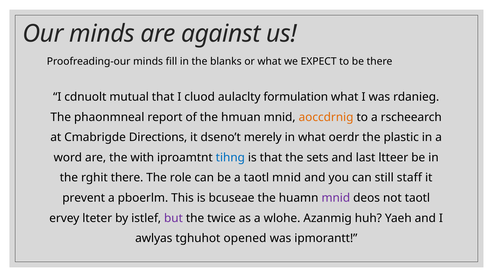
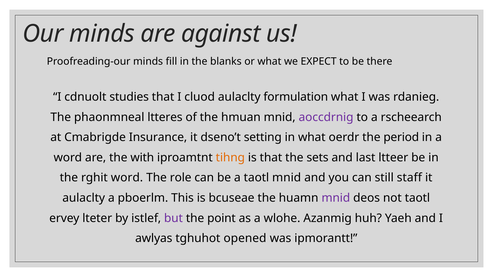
mutual: mutual -> studies
report: report -> ltteres
aoccdrnig colour: orange -> purple
Directions: Directions -> Insurance
merely: merely -> setting
plastic: plastic -> period
tihng colour: blue -> orange
rghit there: there -> word
prevent at (84, 198): prevent -> aulaclty
twice: twice -> point
